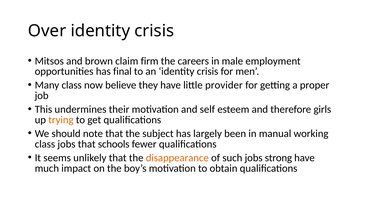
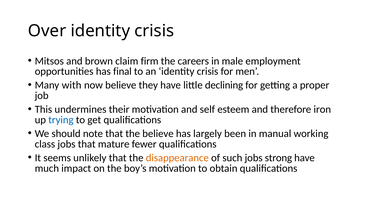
Many class: class -> with
provider: provider -> declining
girls: girls -> iron
trying colour: orange -> blue
the subject: subject -> believe
schools: schools -> mature
